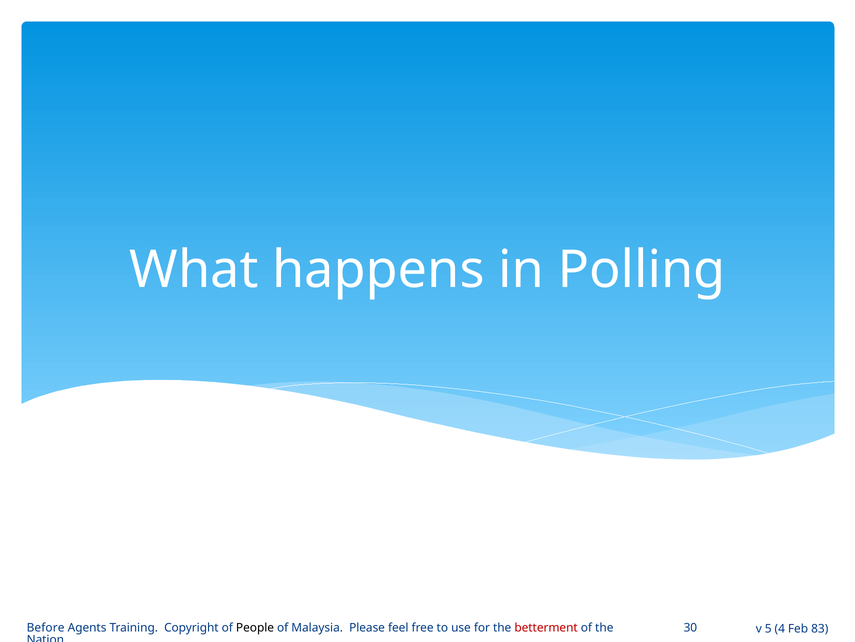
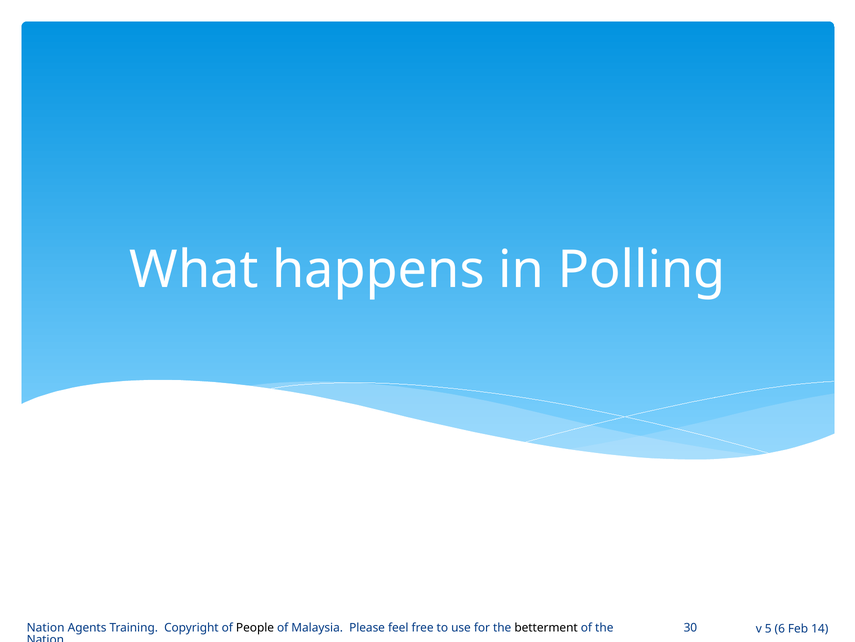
Before at (46, 627): Before -> Nation
betterment colour: red -> black
4: 4 -> 6
83: 83 -> 14
